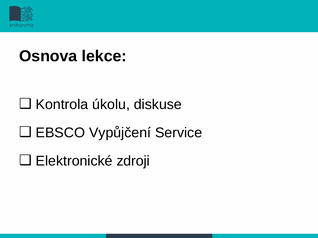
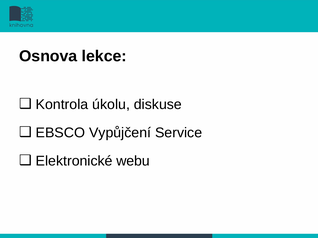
zdroji: zdroji -> webu
